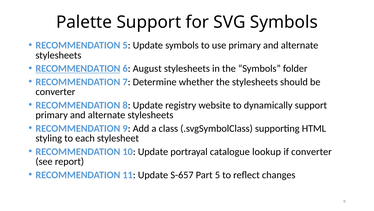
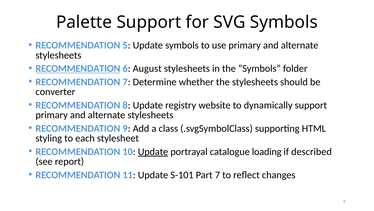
Update at (153, 151) underline: none -> present
lookup: lookup -> loading
if converter: converter -> described
S-657: S-657 -> S-101
Part 5: 5 -> 7
